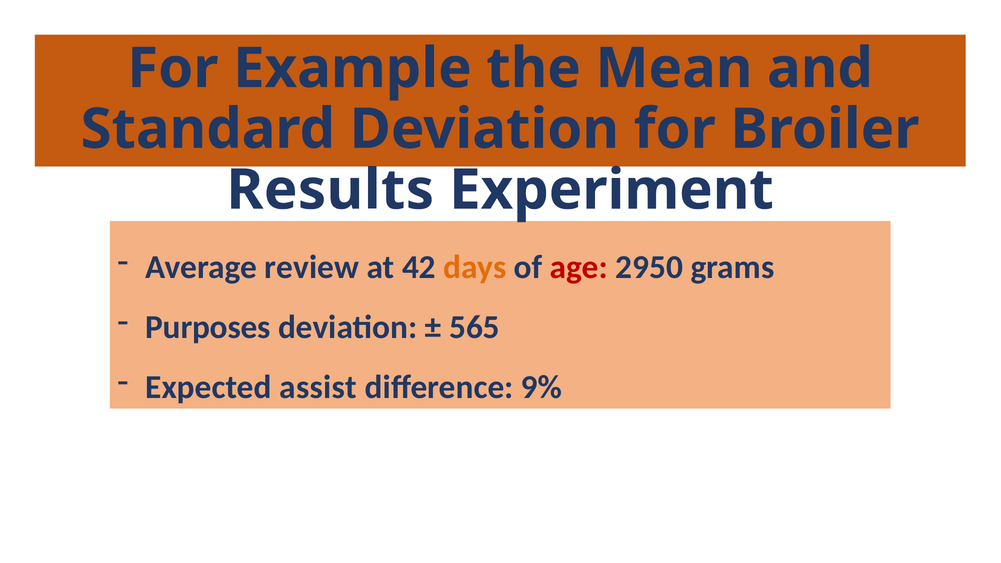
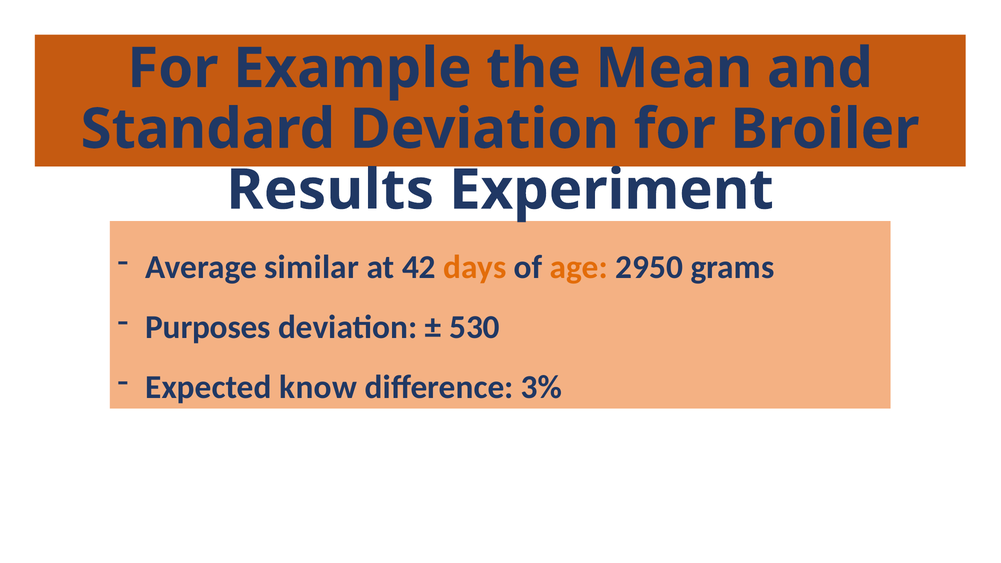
review: review -> similar
age colour: red -> orange
565: 565 -> 530
assist: assist -> know
9%: 9% -> 3%
